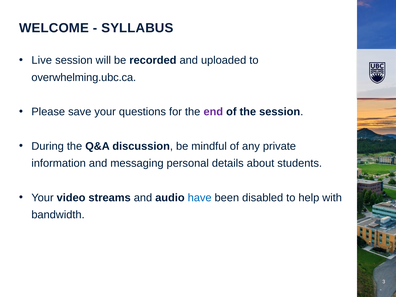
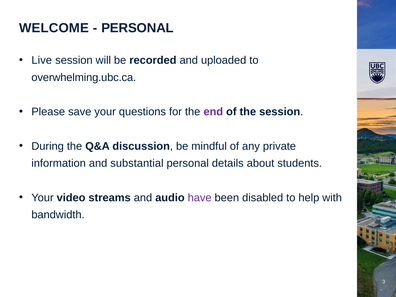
SYLLABUS at (137, 28): SYLLABUS -> PERSONAL
messaging: messaging -> substantial
have colour: blue -> purple
